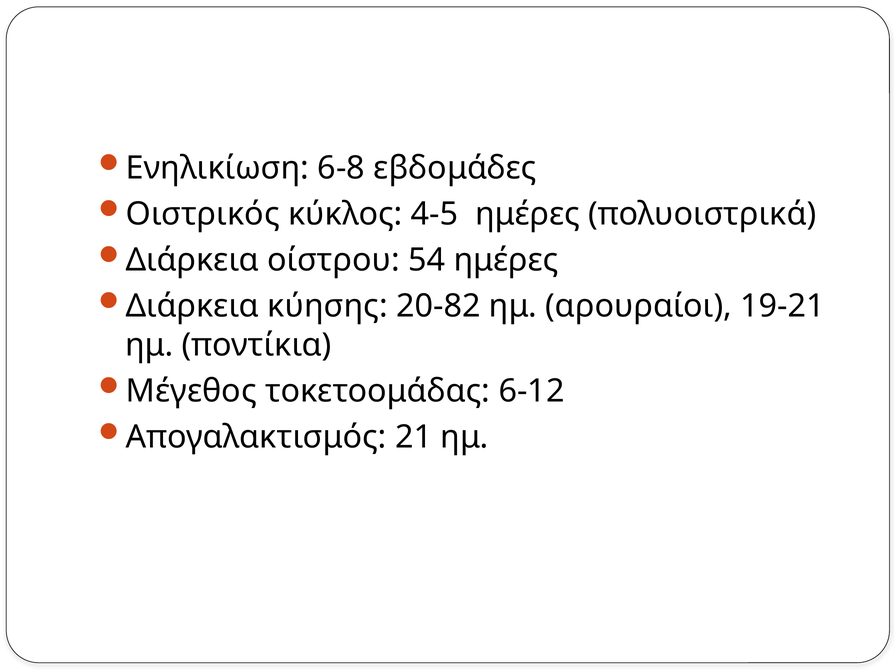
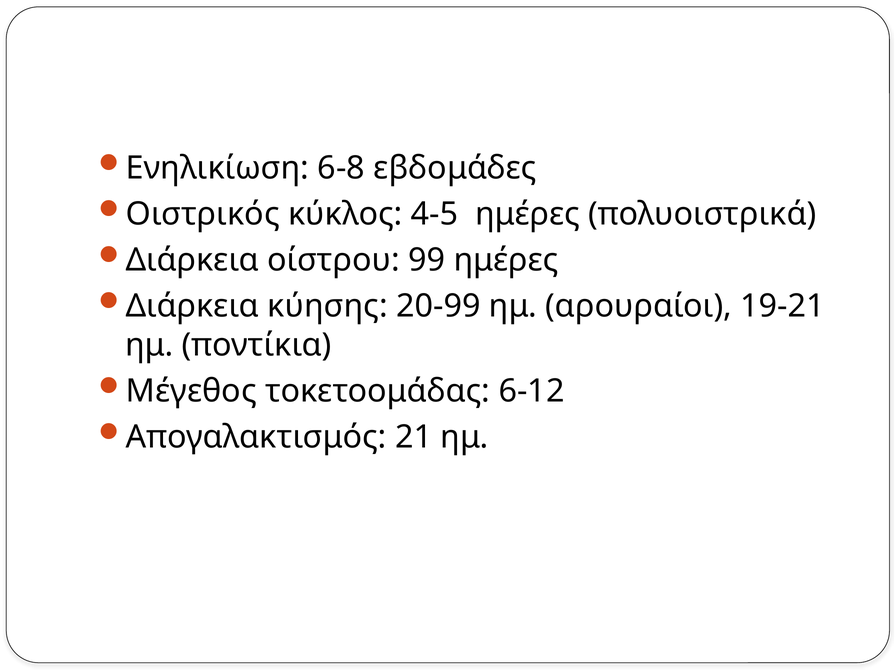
54: 54 -> 99
20-82: 20-82 -> 20-99
